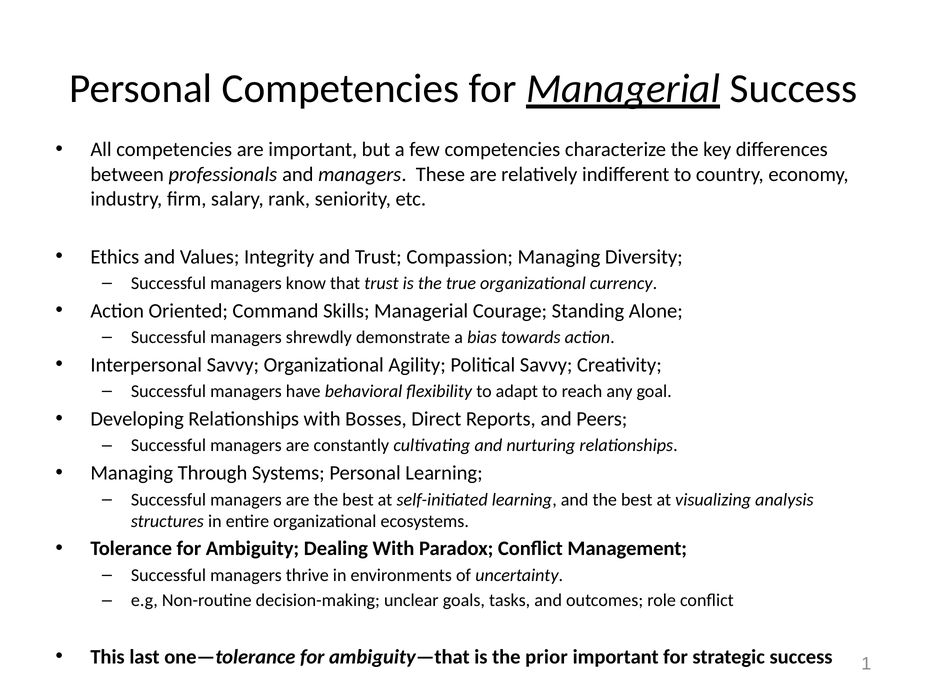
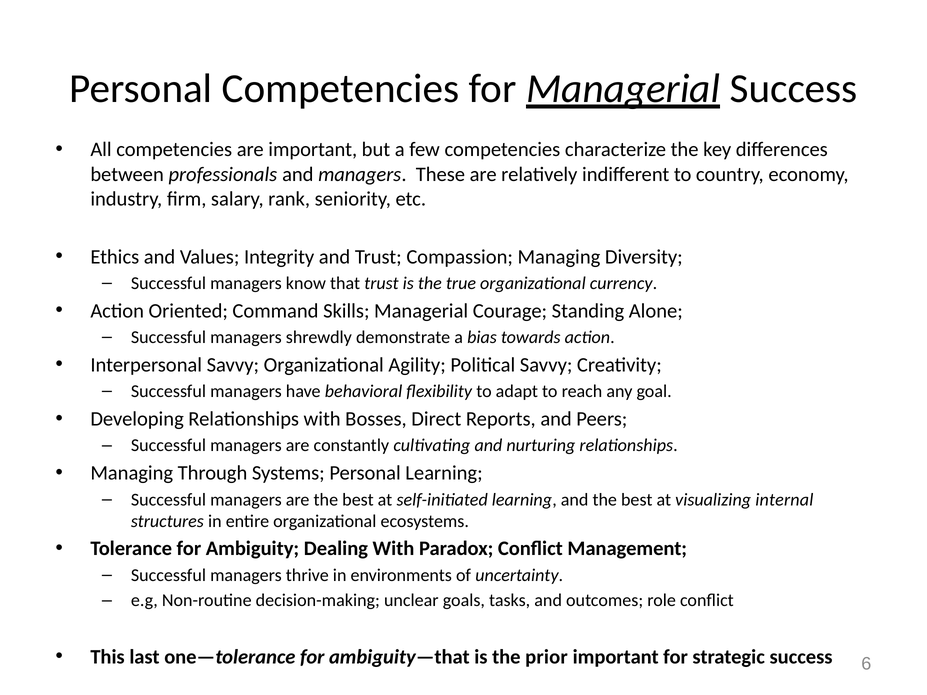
analysis: analysis -> internal
1: 1 -> 6
